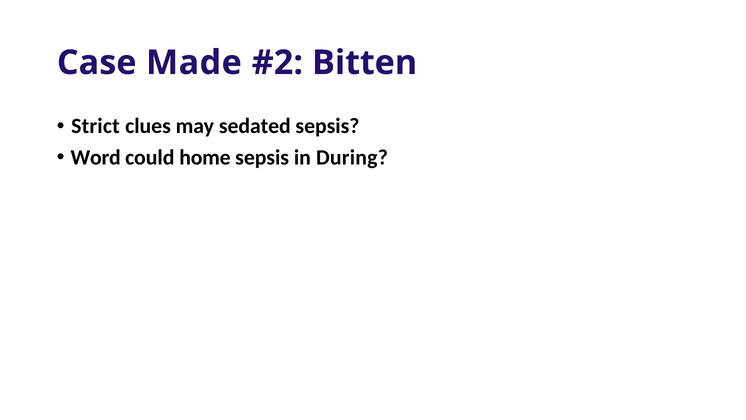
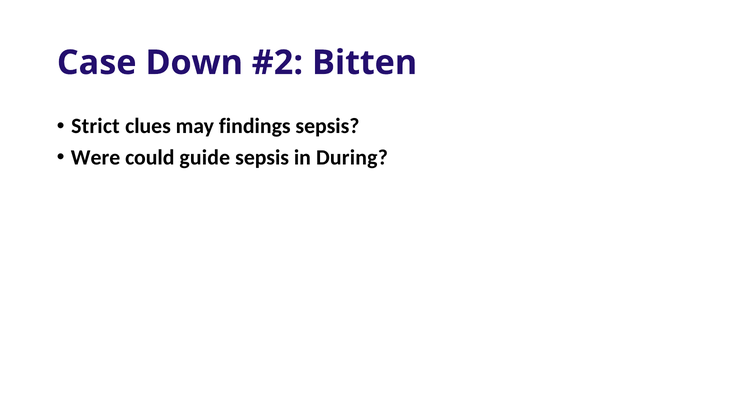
Made: Made -> Down
sedated: sedated -> findings
Word: Word -> Were
home: home -> guide
